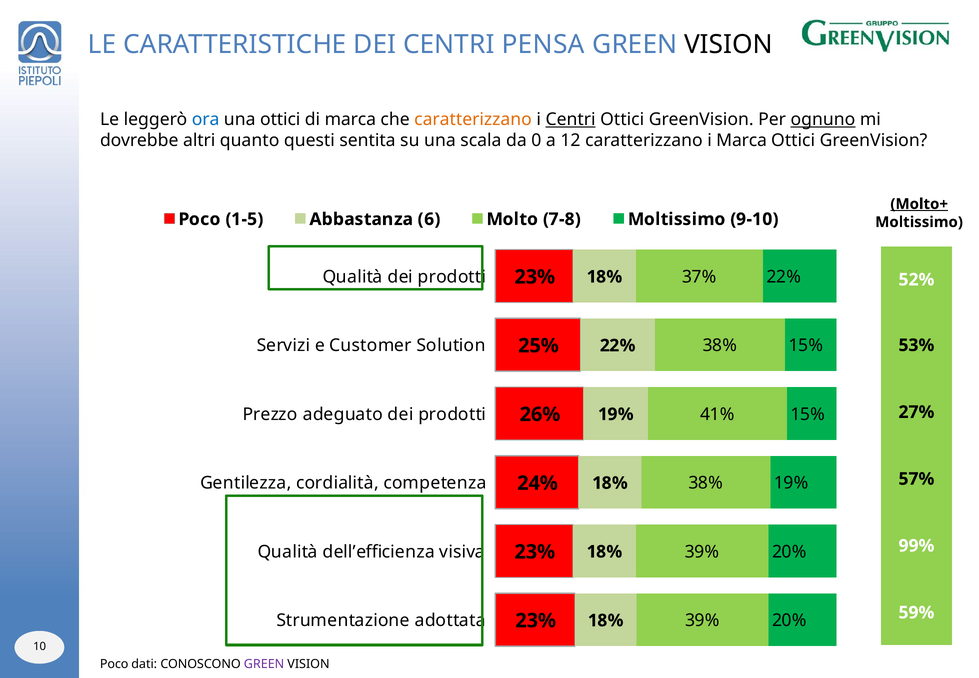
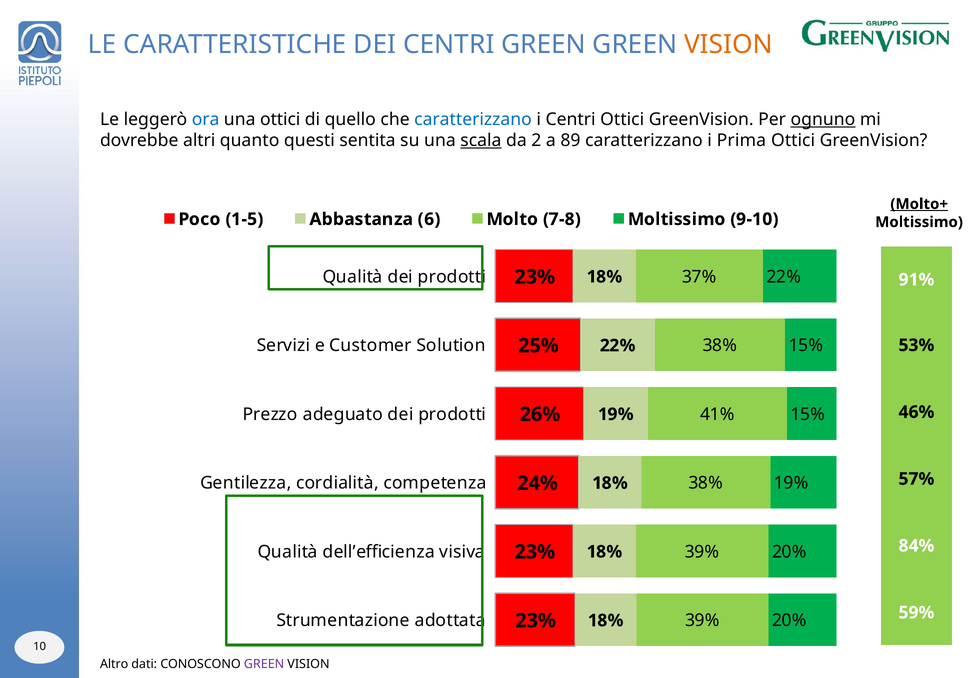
CENTRI PENSA: PENSA -> GREEN
VISION at (728, 44) colour: black -> orange
di marca: marca -> quello
caratterizzano at (473, 119) colour: orange -> blue
Centri at (571, 119) underline: present -> none
scala underline: none -> present
0: 0 -> 2
12: 12 -> 89
i Marca: Marca -> Prima
52%: 52% -> 91%
27%: 27% -> 46%
99%: 99% -> 84%
Poco at (114, 664): Poco -> Altro
